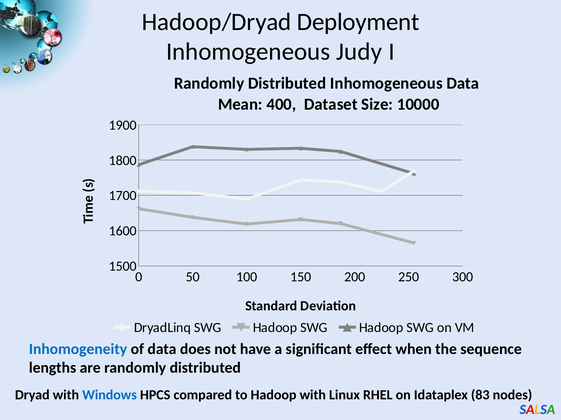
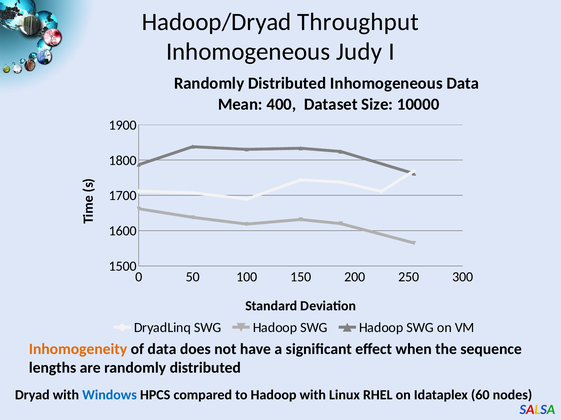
Deployment: Deployment -> Throughput
Inhomogeneity colour: blue -> orange
83: 83 -> 60
